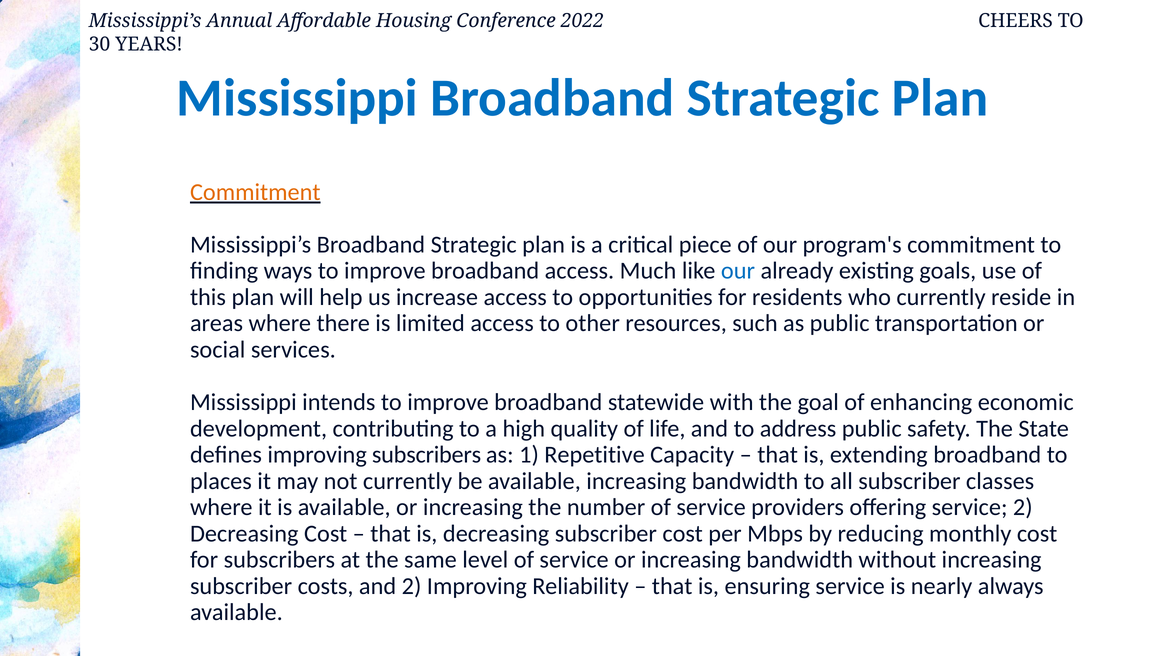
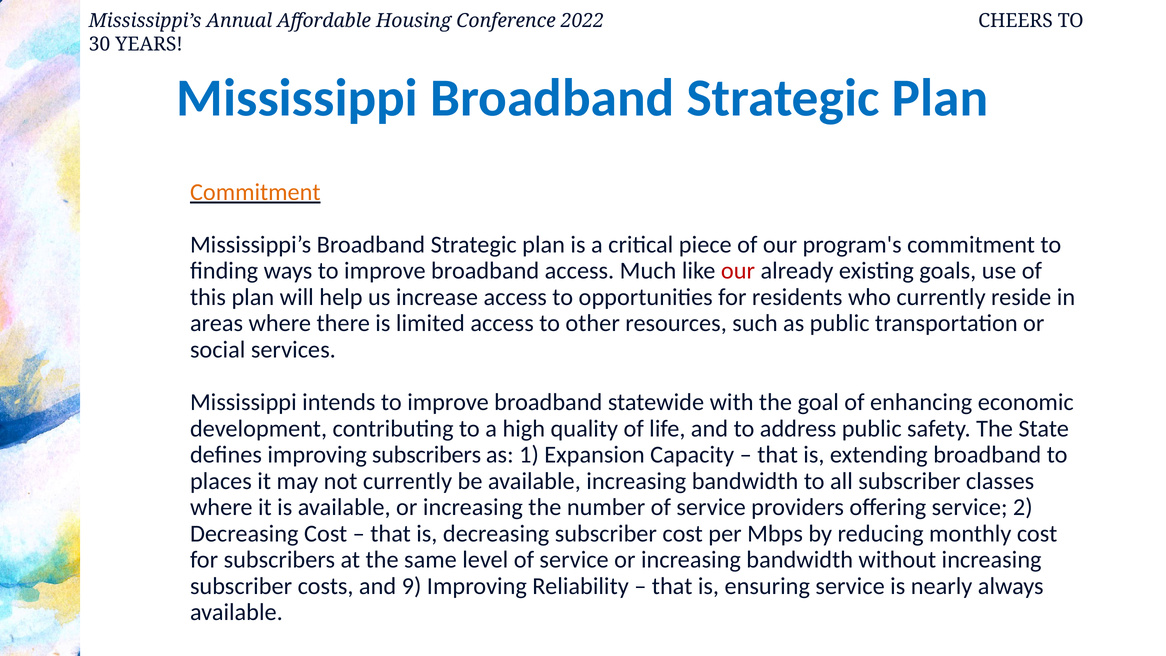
our at (738, 271) colour: blue -> red
Repetitive: Repetitive -> Expansion
and 2: 2 -> 9
